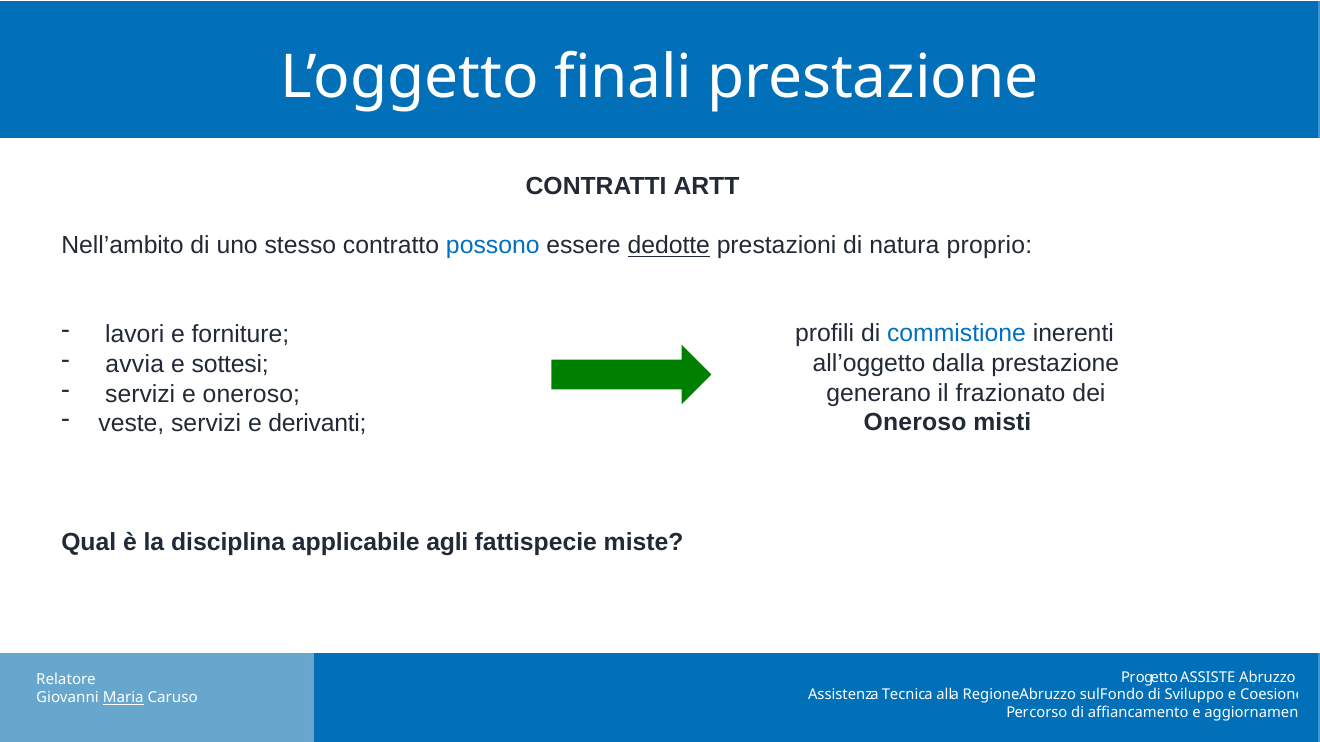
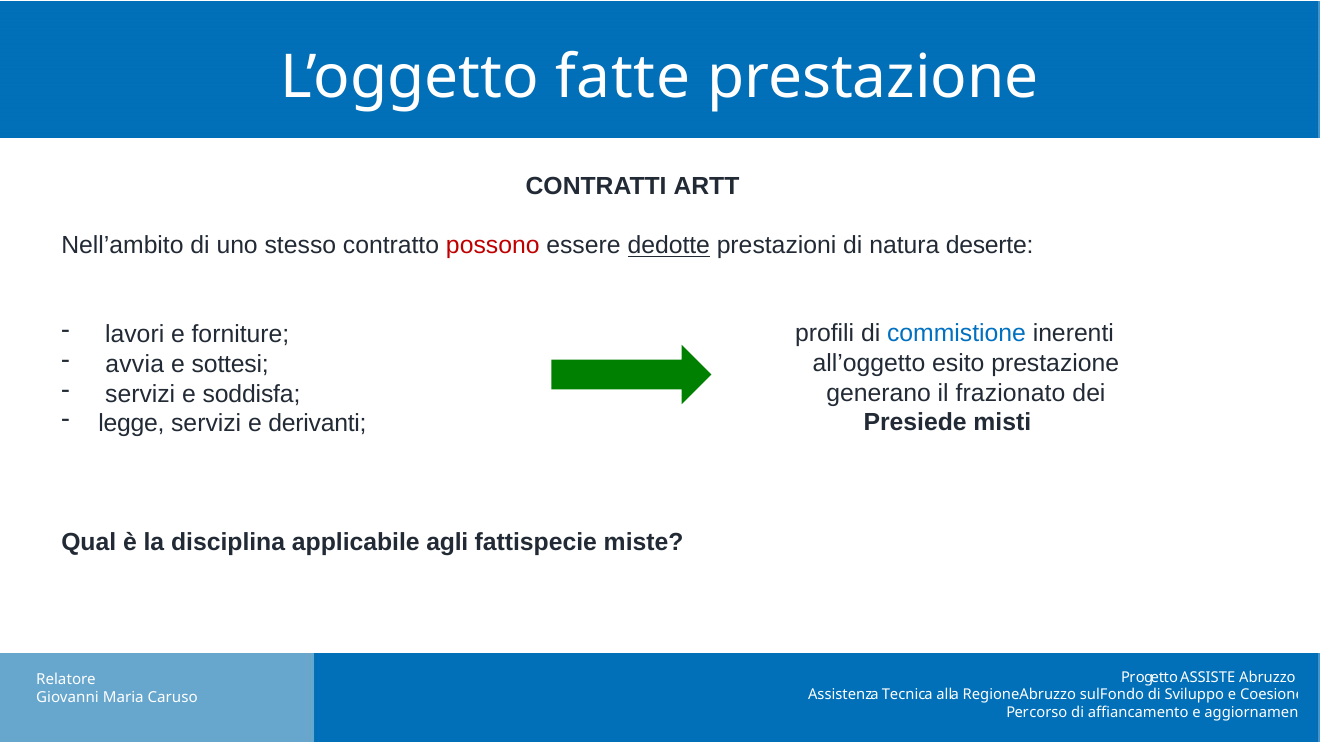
finali: finali -> fatte
possono colour: blue -> red
proprio: proprio -> deserte
dalla: dalla -> esito
e oneroso: oneroso -> soddisfa
veste: veste -> legge
Oneroso at (915, 423): Oneroso -> Presiede
Maria underline: present -> none
